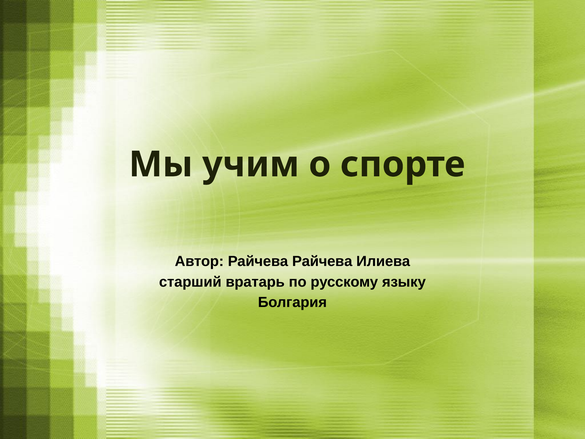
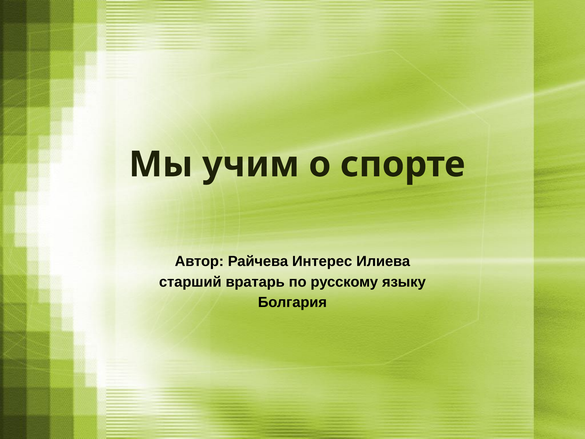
Райчева Райчева: Райчева -> Интерес
